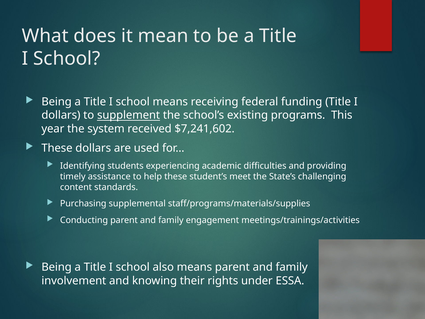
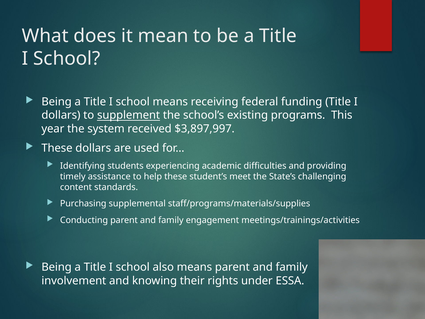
$7,241,602: $7,241,602 -> $3,897,997
